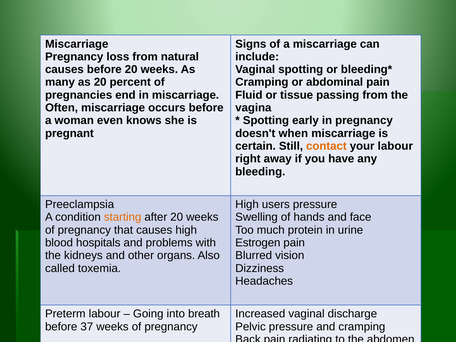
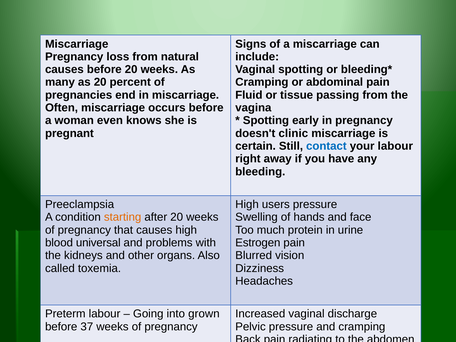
when: when -> clinic
contact colour: orange -> blue
hospitals: hospitals -> universal
breath: breath -> grown
